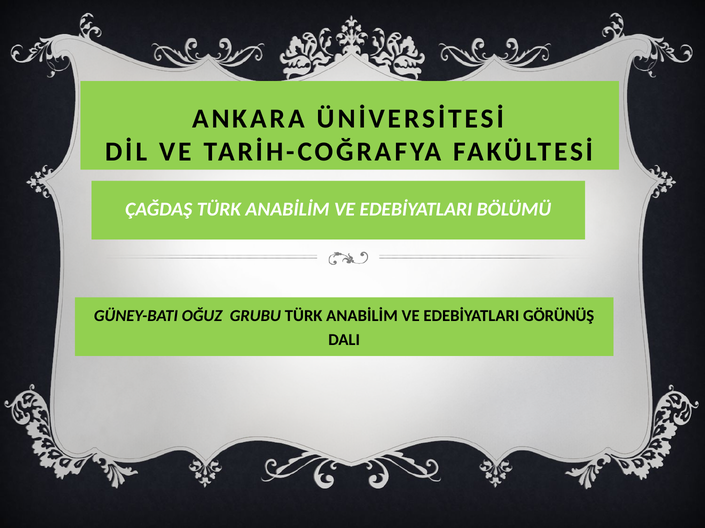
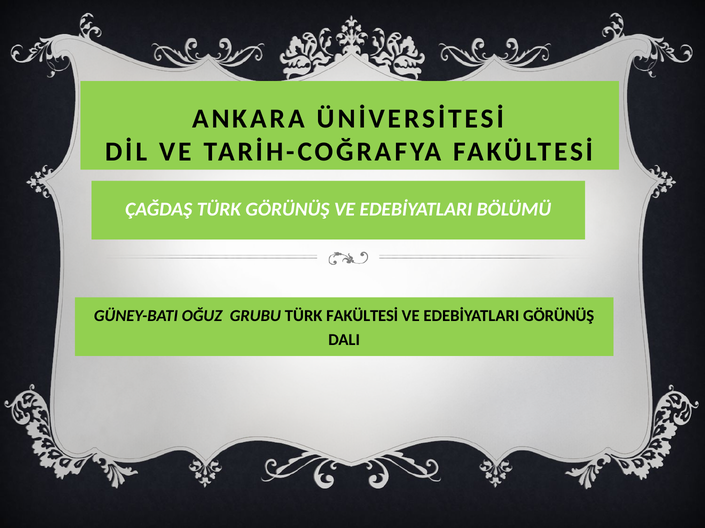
ÇAĞDAŞ TÜRK ANABİLİM: ANABİLİM -> GÖRÜNÜŞ
GRUBU TÜRK ANABİLİM: ANABİLİM -> FAKÜLTESİ
